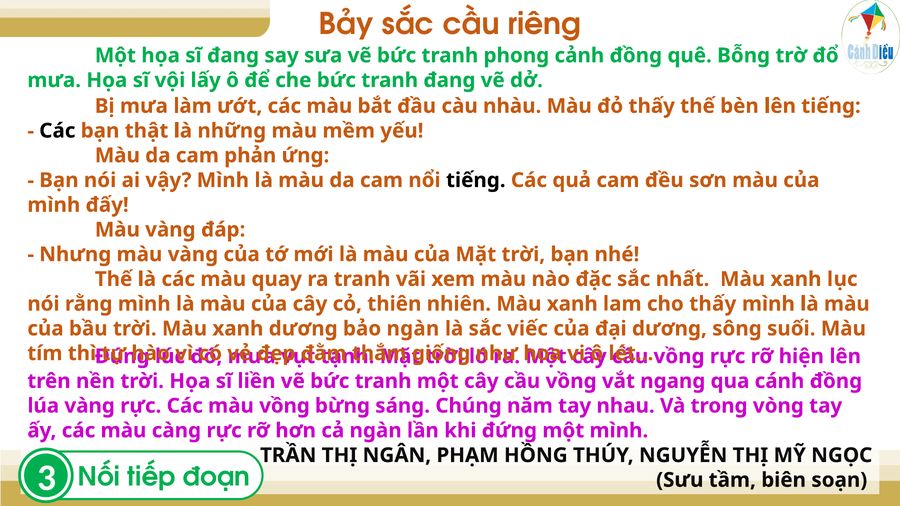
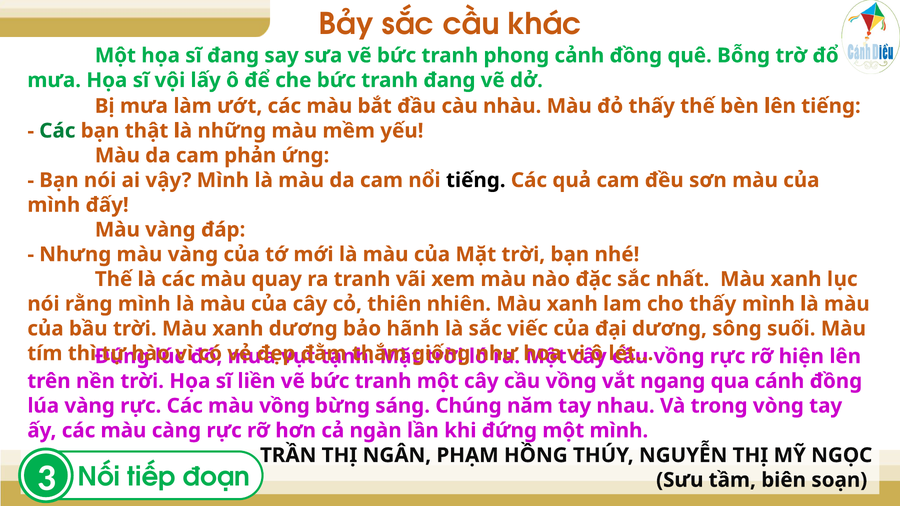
riêng: riêng -> khác
Các at (57, 131) colour: black -> green
ngàn at (413, 329): ngàn -> hãnh
